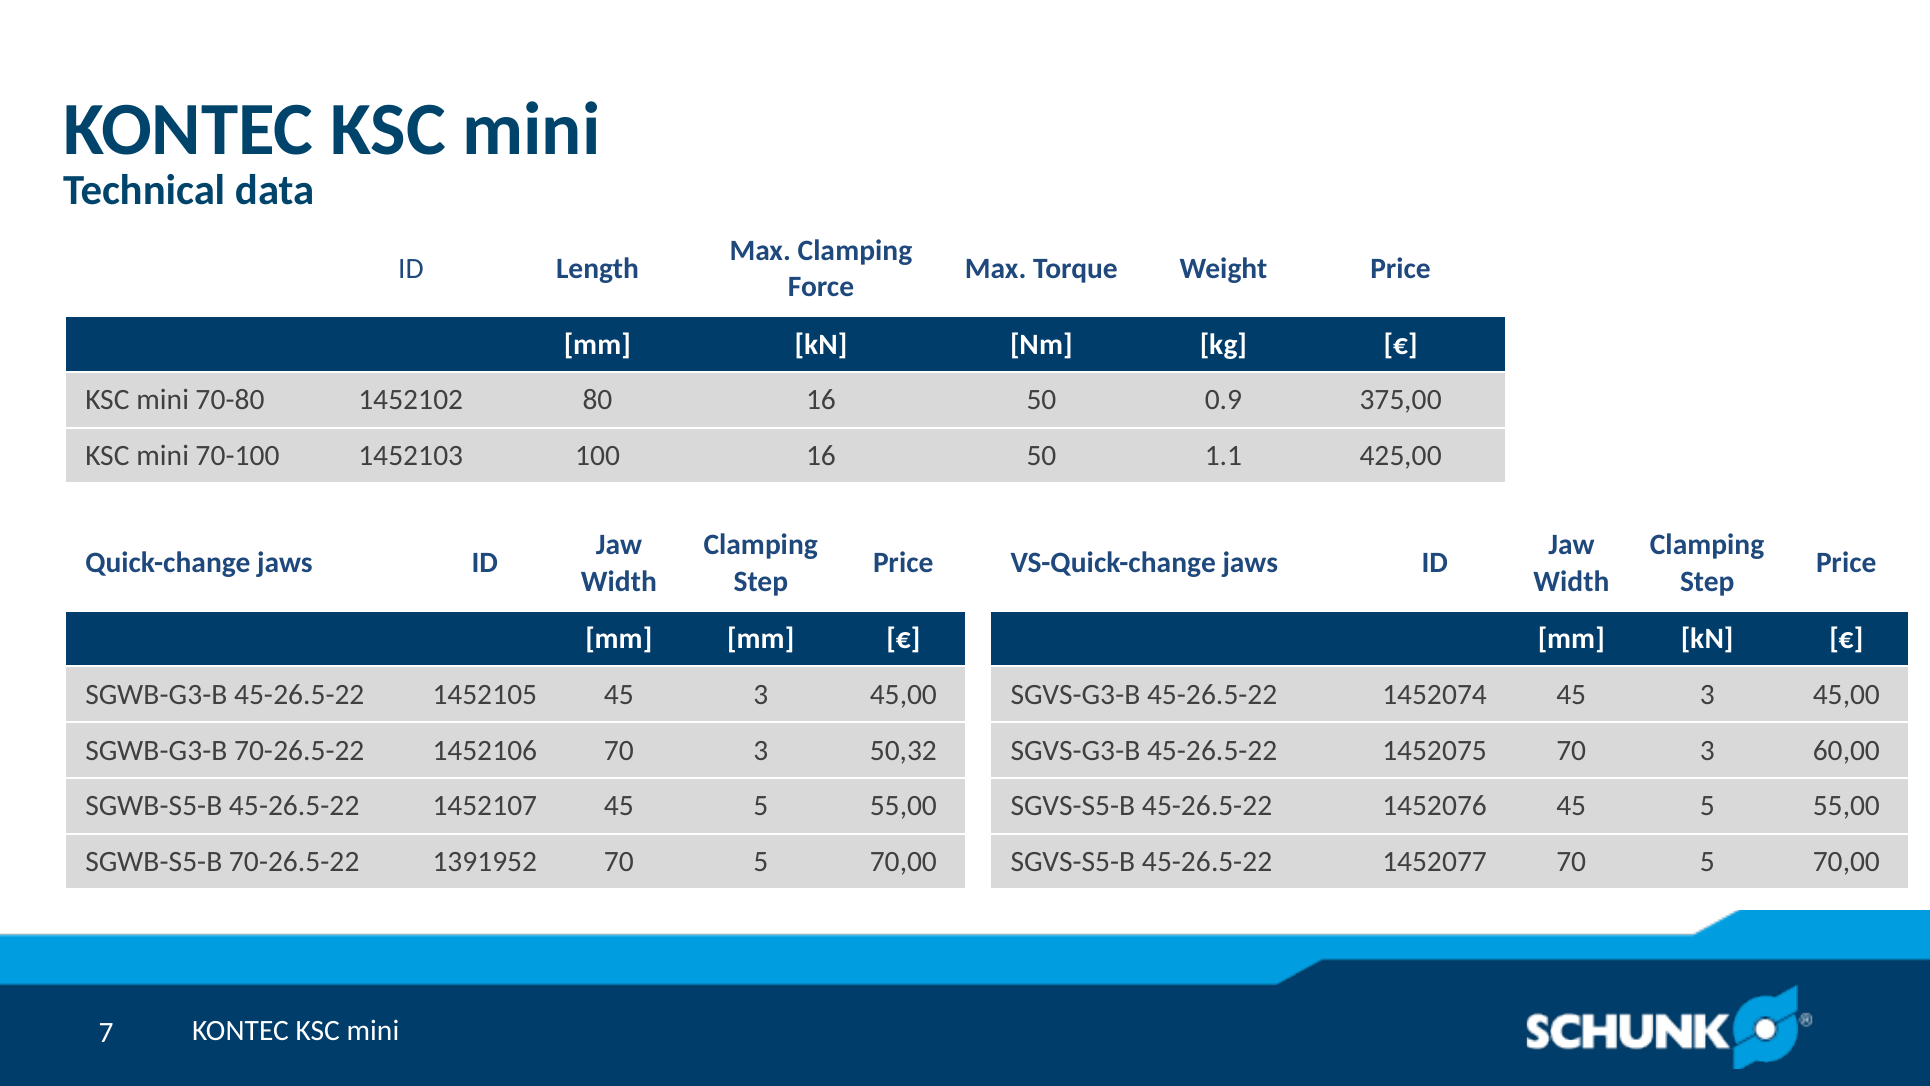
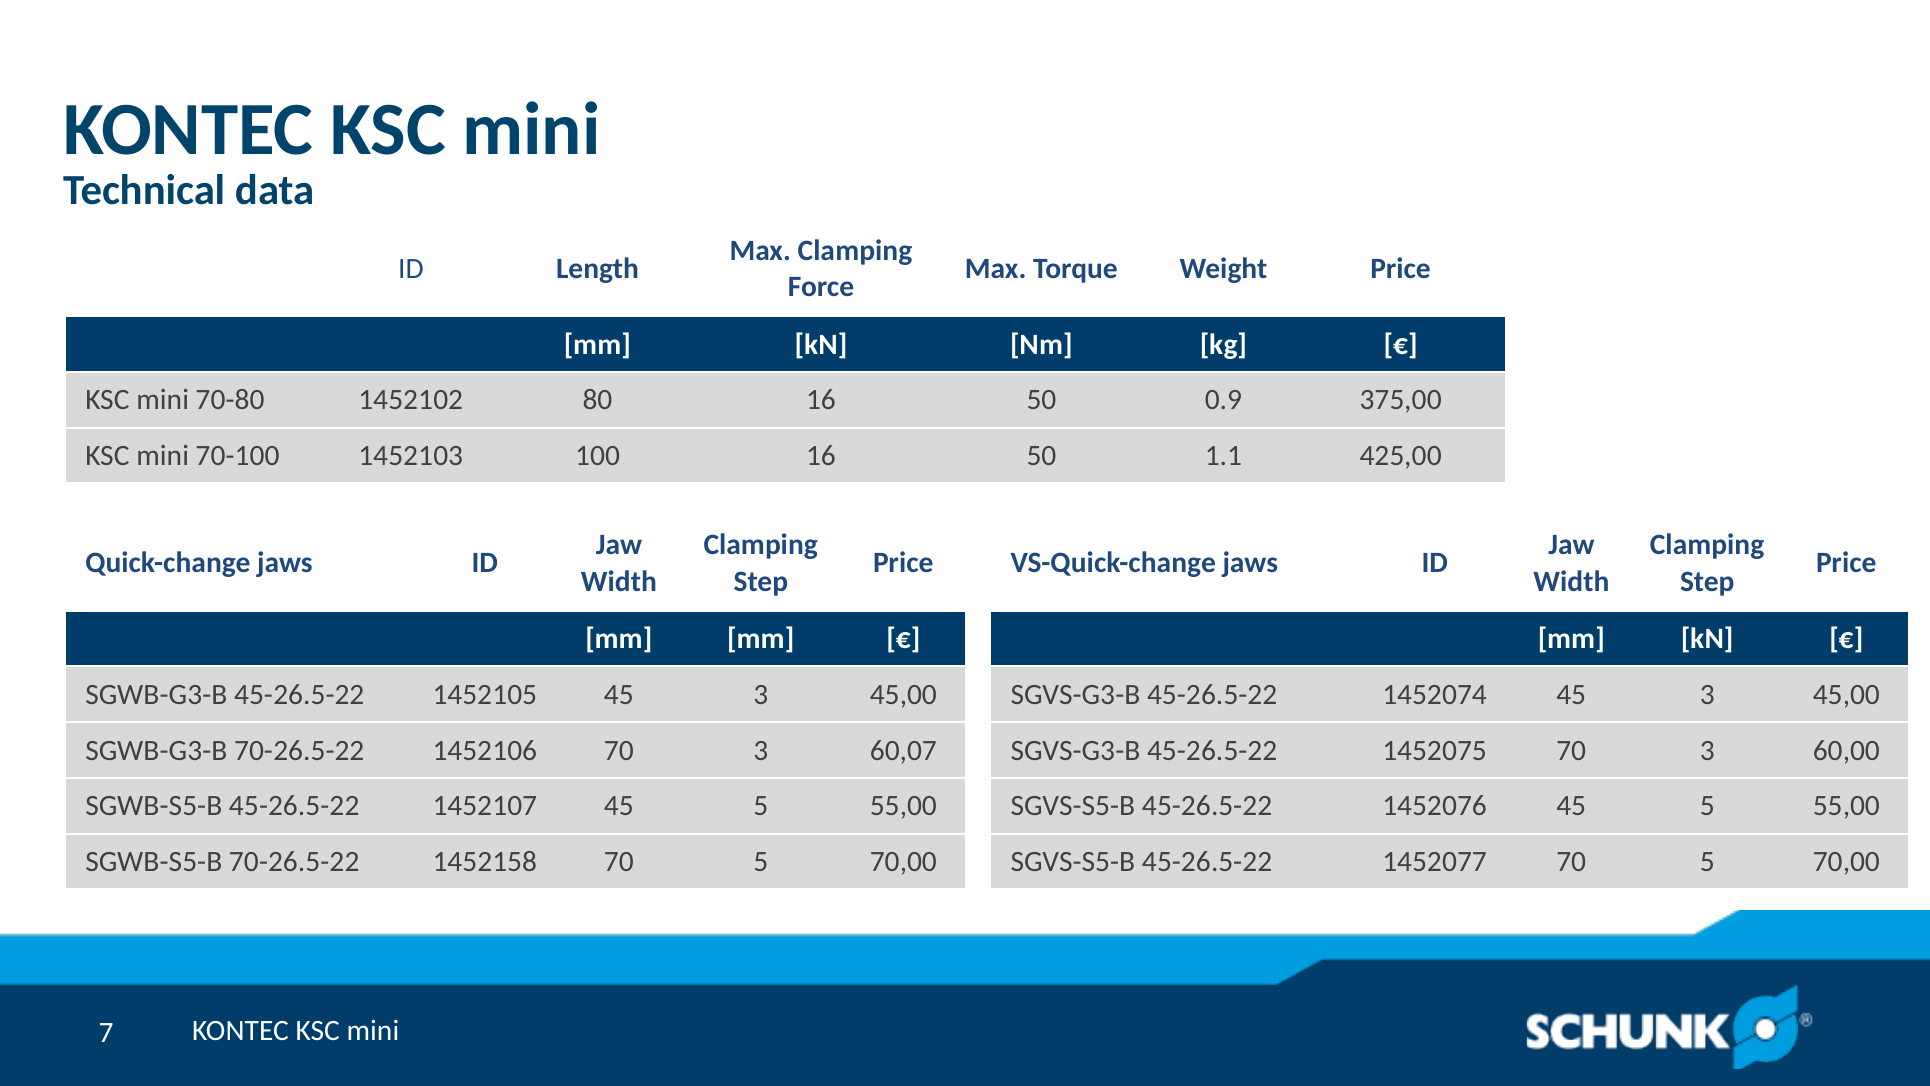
50,32: 50,32 -> 60,07
1391952: 1391952 -> 1452158
